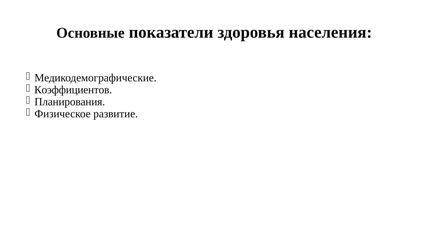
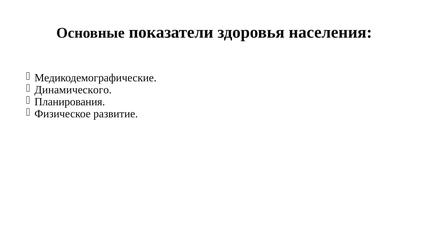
Коэффициентов: Коэффициентов -> Динамического
